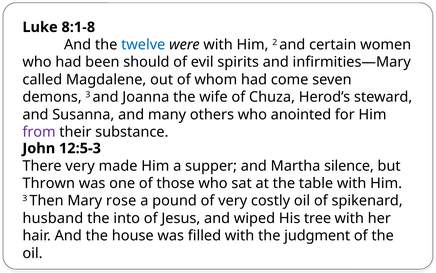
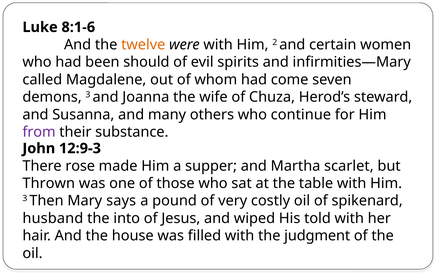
8:1-8: 8:1-8 -> 8:1-6
twelve colour: blue -> orange
anointed: anointed -> continue
12:5-3: 12:5-3 -> 12:9-3
There very: very -> rose
silence: silence -> scarlet
rose: rose -> says
tree: tree -> told
